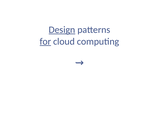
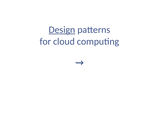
for underline: present -> none
